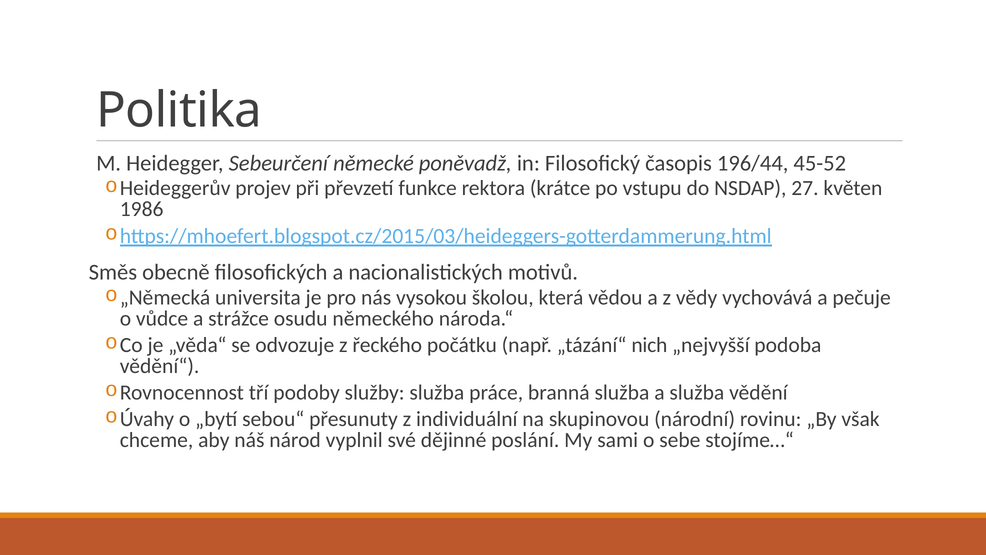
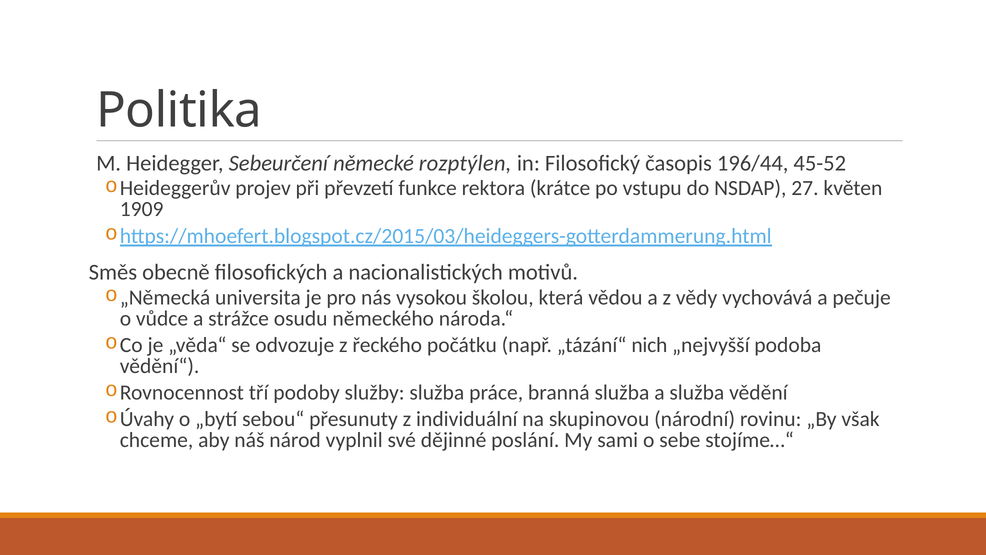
poněvadž: poněvadž -> rozptýlen
1986: 1986 -> 1909
